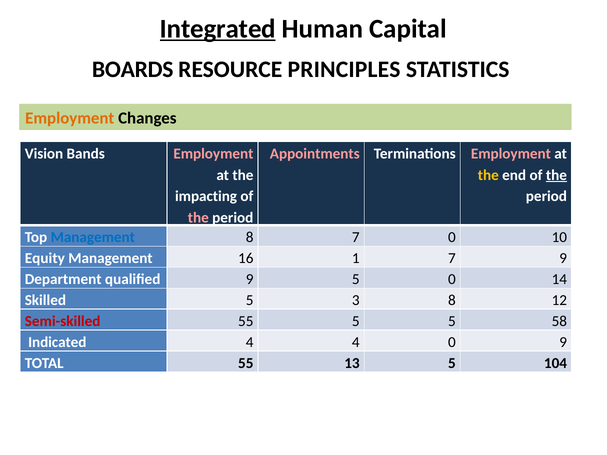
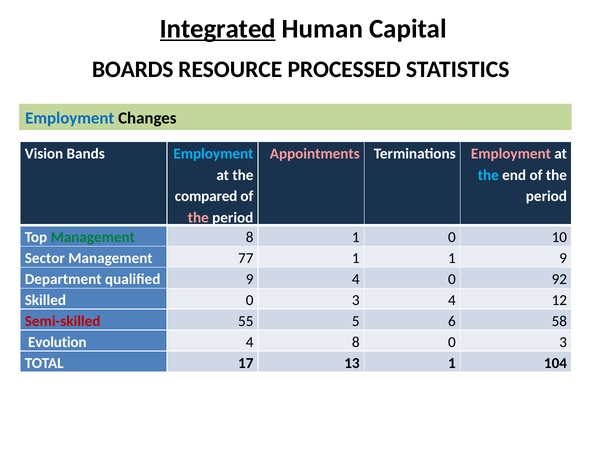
PRINCIPLES: PRINCIPLES -> PROCESSED
Employment at (70, 118) colour: orange -> blue
Employment at (213, 154) colour: pink -> light blue
the at (488, 175) colour: yellow -> light blue
the at (556, 175) underline: present -> none
impacting: impacting -> compared
Management at (93, 238) colour: blue -> green
8 7: 7 -> 1
Equity: Equity -> Sector
16: 16 -> 77
1 7: 7 -> 1
9 5: 5 -> 4
14: 14 -> 92
Skilled 5: 5 -> 0
3 8: 8 -> 4
5 5: 5 -> 6
Indicated: Indicated -> Evolution
4 4: 4 -> 8
9 at (563, 342): 9 -> 3
TOTAL 55: 55 -> 17
13 5: 5 -> 1
